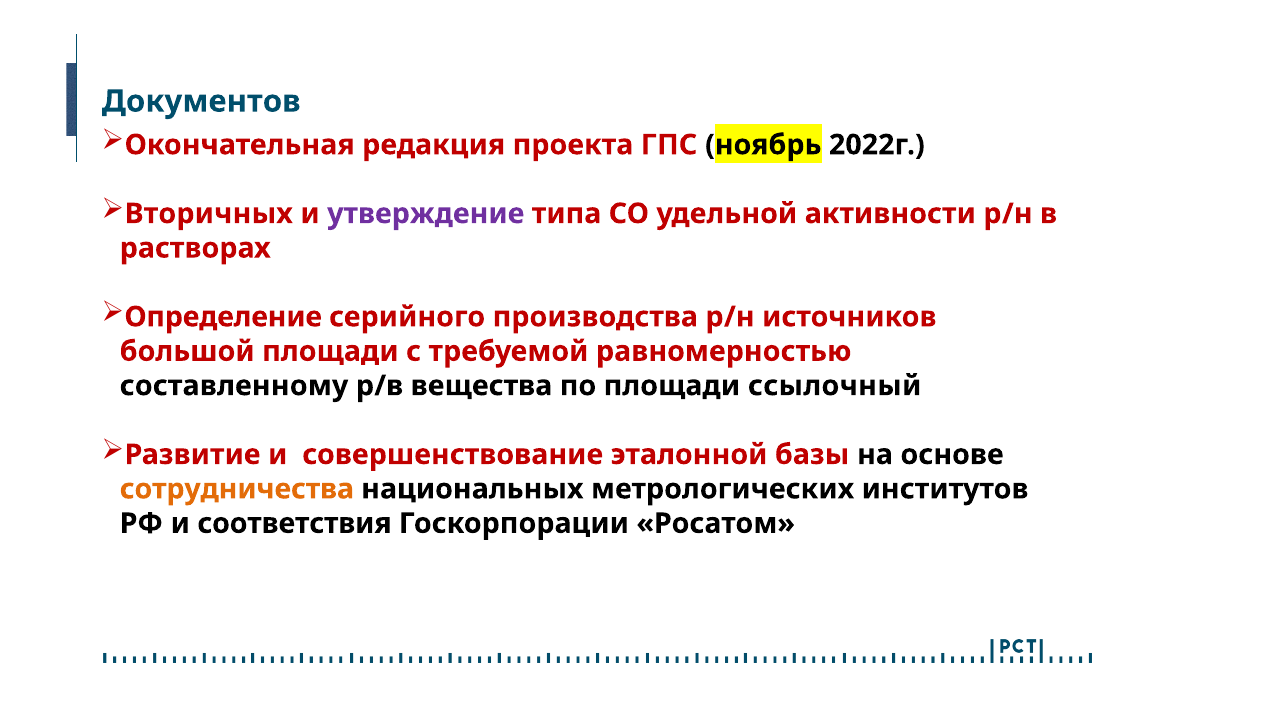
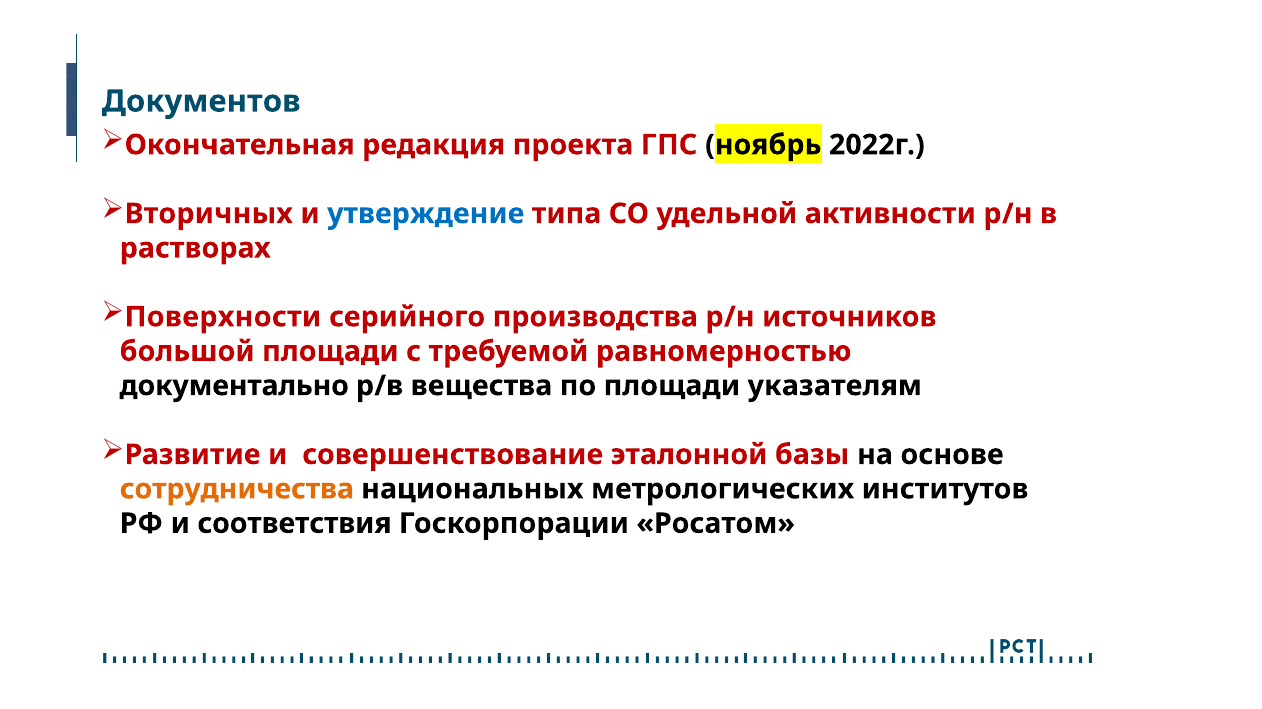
утверждение colour: purple -> blue
Определение: Определение -> Поверхности
составленному: составленному -> документально
ссылочный: ссылочный -> указателям
